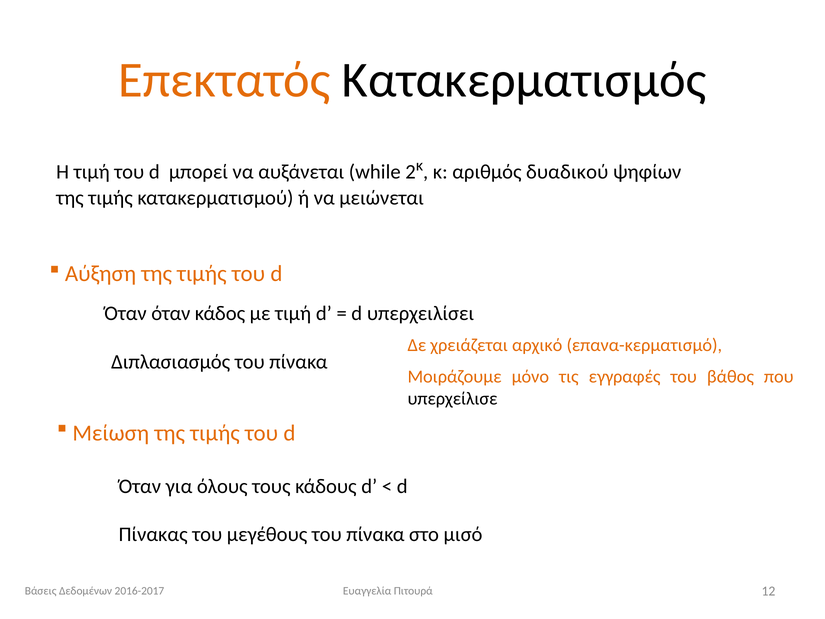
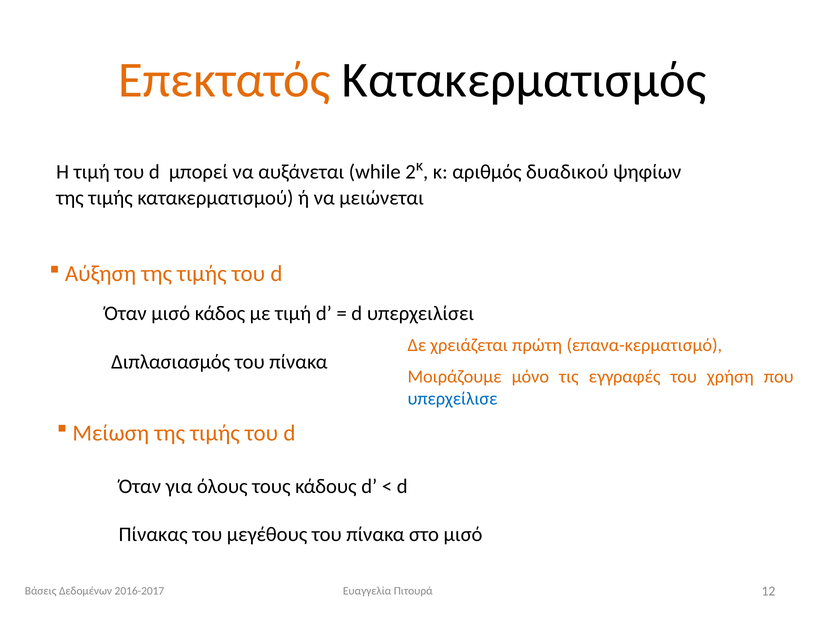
Όταν όταν: όταν -> μισό
αρχικό: αρχικό -> πρώτη
βάθος: βάθος -> χρήση
υπερχείλισε colour: black -> blue
